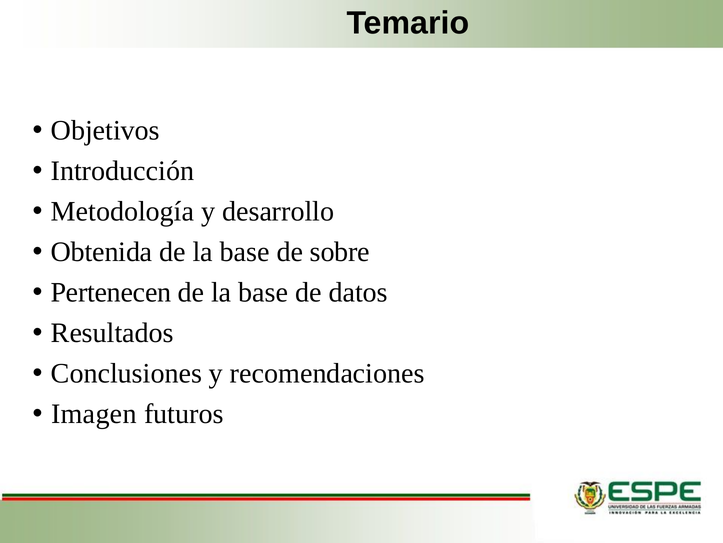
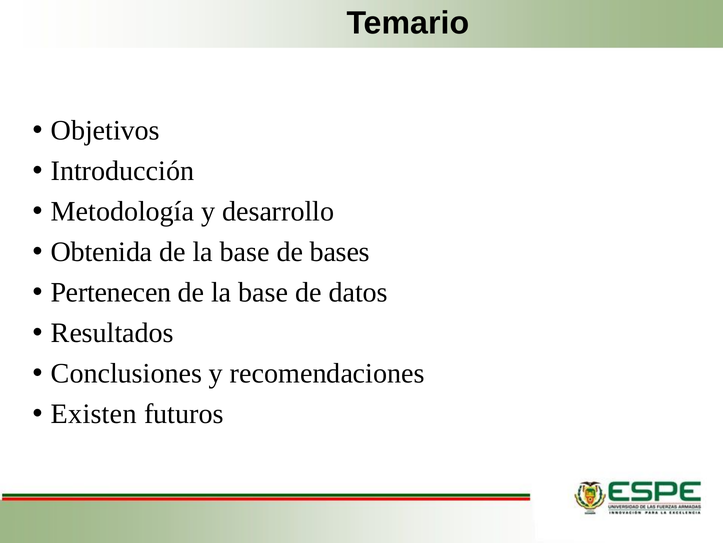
sobre: sobre -> bases
Imagen: Imagen -> Existen
